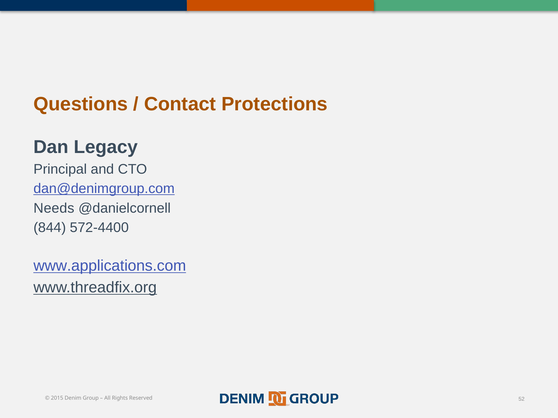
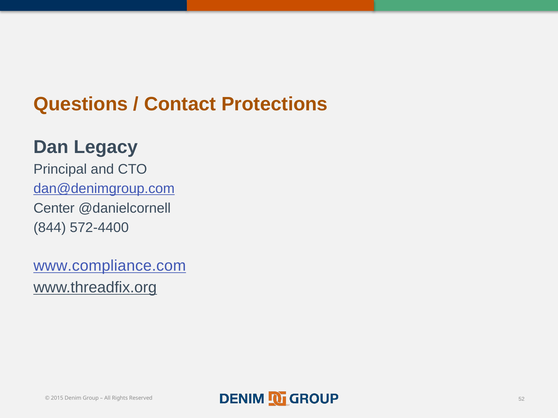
Needs: Needs -> Center
www.applications.com: www.applications.com -> www.compliance.com
